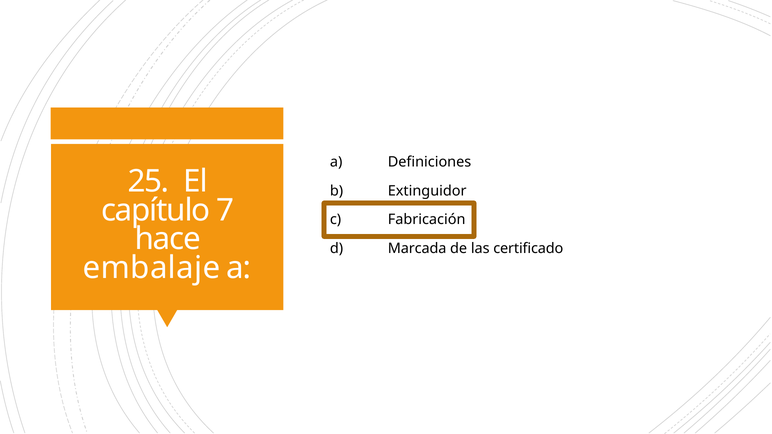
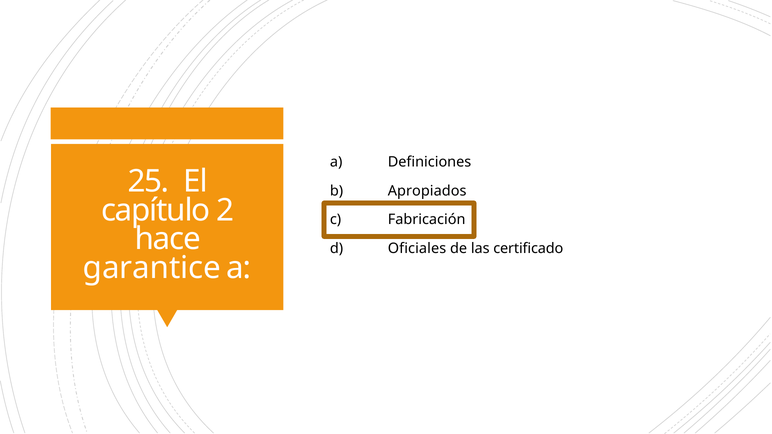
Extinguidor: Extinguidor -> Apropiados
7: 7 -> 2
Marcada: Marcada -> Oficiales
embalaje: embalaje -> garantice
